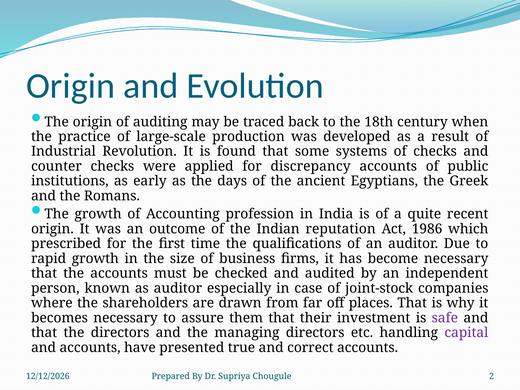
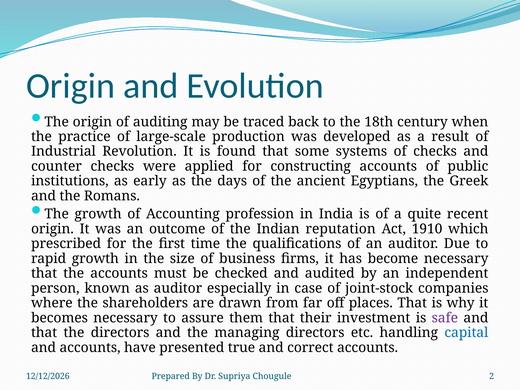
discrepancy: discrepancy -> constructing
1986: 1986 -> 1910
capital colour: purple -> blue
